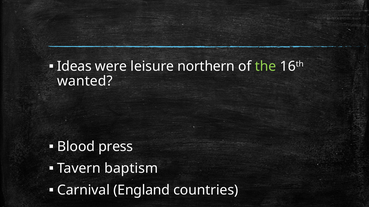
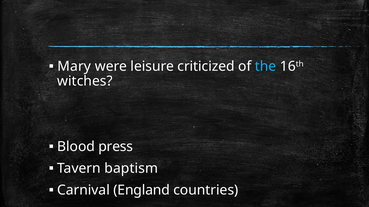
Ideas: Ideas -> Mary
northern: northern -> criticized
the colour: light green -> light blue
wanted: wanted -> witches
